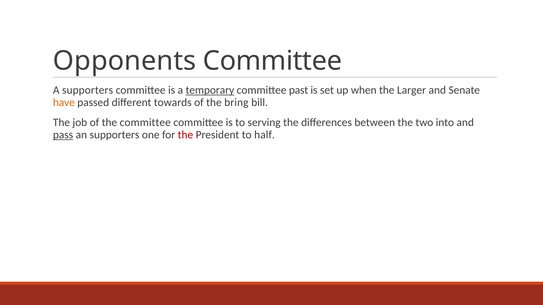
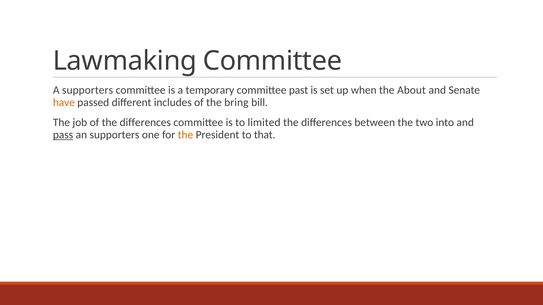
Opponents: Opponents -> Lawmaking
temporary underline: present -> none
Larger: Larger -> About
towards: towards -> includes
of the committee: committee -> differences
serving: serving -> limited
the at (185, 135) colour: red -> orange
half: half -> that
